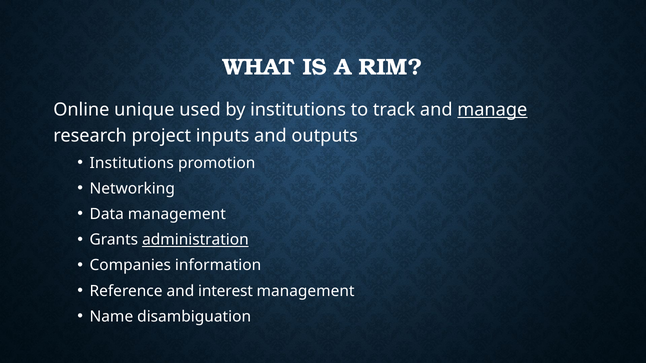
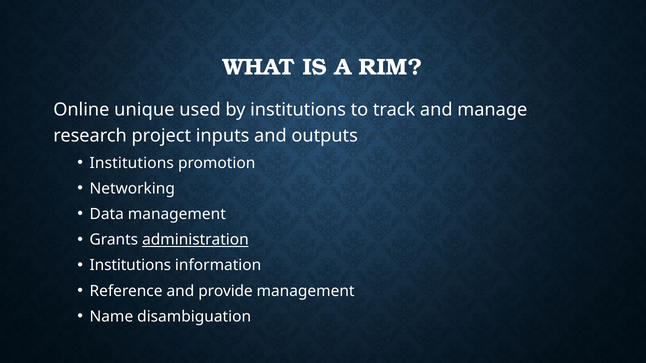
manage underline: present -> none
Companies at (130, 266): Companies -> Institutions
interest: interest -> provide
